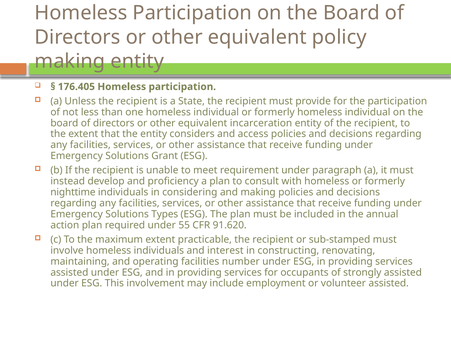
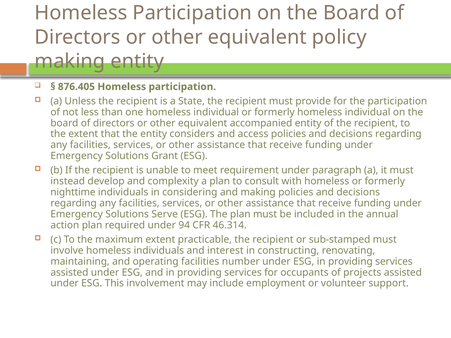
176.405: 176.405 -> 876.405
incarceration: incarceration -> accompanied
proficiency: proficiency -> complexity
Types: Types -> Serve
55: 55 -> 94
91.620: 91.620 -> 46.314
strongly: strongly -> projects
volunteer assisted: assisted -> support
